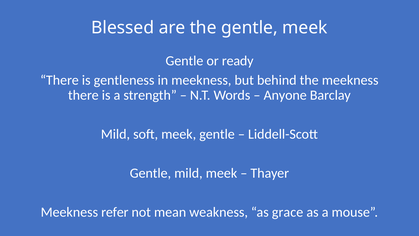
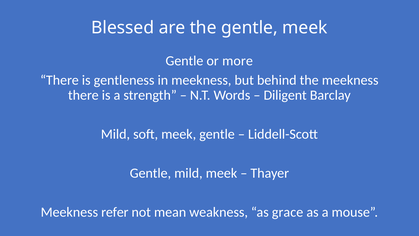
ready: ready -> more
Anyone: Anyone -> Diligent
